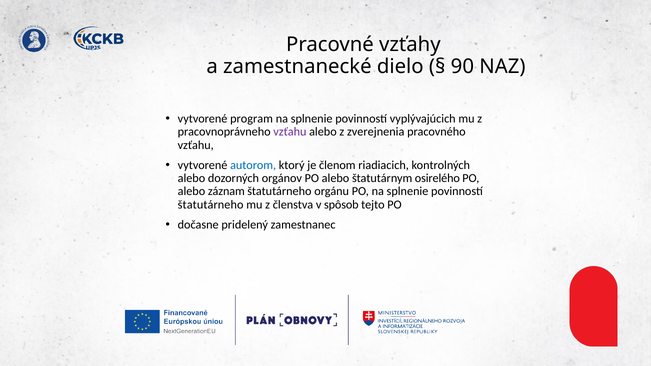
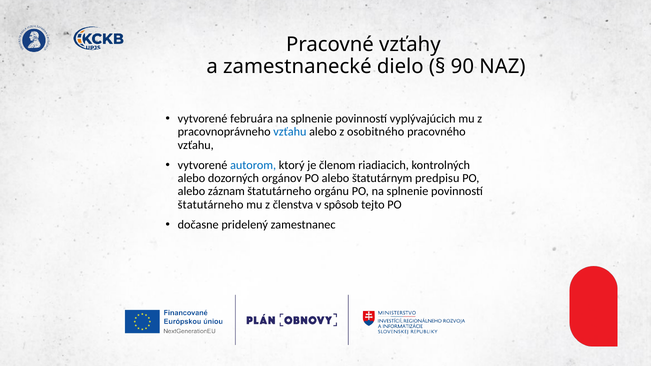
program: program -> februára
vzťahu at (290, 132) colour: purple -> blue
zverejnenia: zverejnenia -> osobitného
osirelého: osirelého -> predpisu
